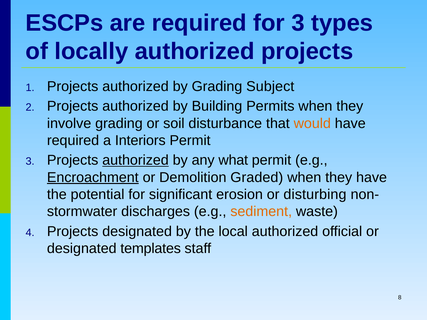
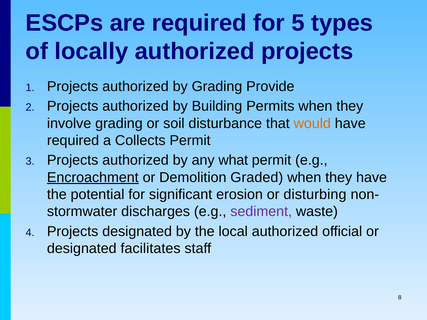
for 3: 3 -> 5
Subject: Subject -> Provide
Interiors: Interiors -> Collects
authorized at (136, 160) underline: present -> none
sediment colour: orange -> purple
templates: templates -> facilitates
